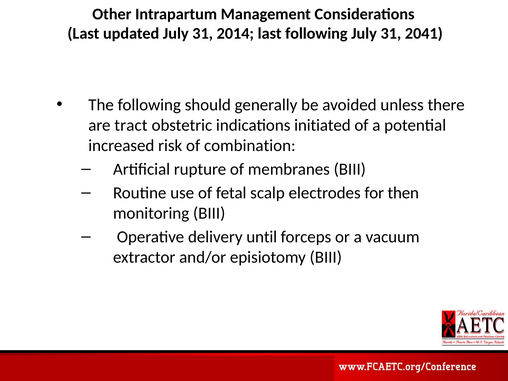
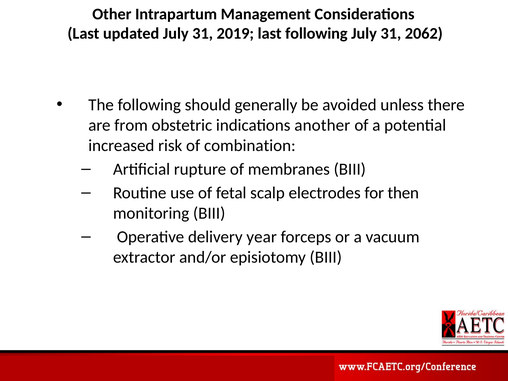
2014: 2014 -> 2019
2041: 2041 -> 2062
tract: tract -> from
initiated: initiated -> another
until: until -> year
